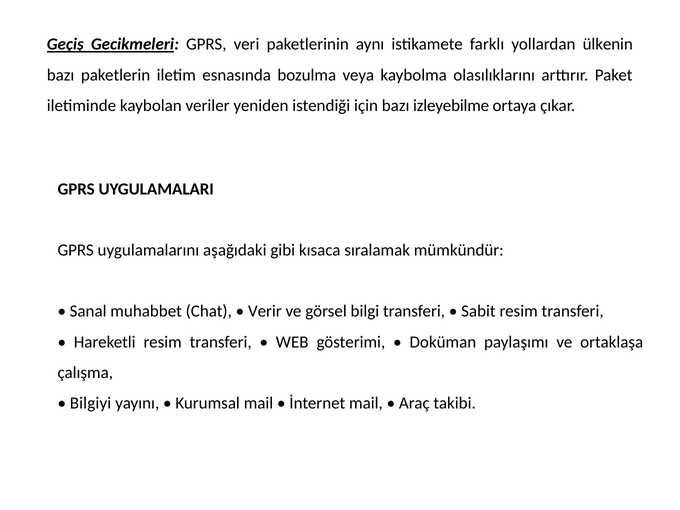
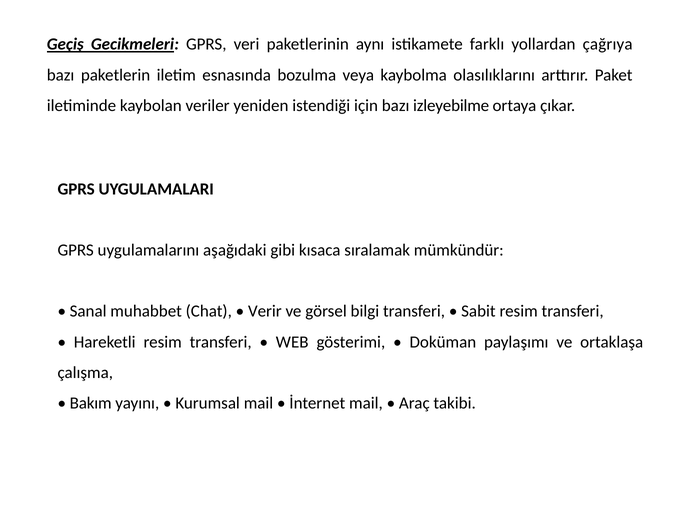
ülkenin: ülkenin -> çağrıya
Bilgiyi: Bilgiyi -> Bakım
